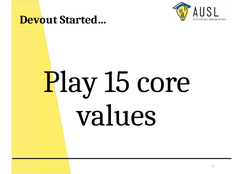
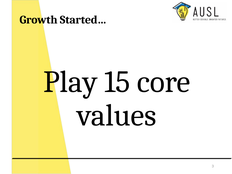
Devout: Devout -> Growth
